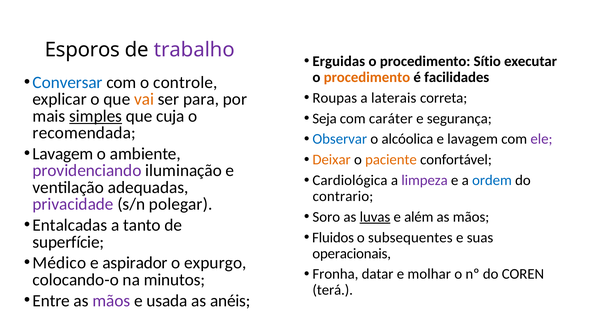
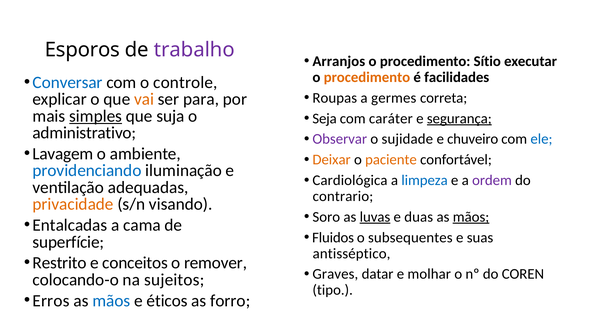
Erguidas: Erguidas -> Arranjos
laterais: laterais -> germes
cuja: cuja -> suja
segurança underline: none -> present
recomendada: recomendada -> administrativo
Observar colour: blue -> purple
alcóolica: alcóolica -> sujidade
e lavagem: lavagem -> chuveiro
ele colour: purple -> blue
providenciando colour: purple -> blue
limpeza colour: purple -> blue
ordem colour: blue -> purple
privacidade colour: purple -> orange
polegar: polegar -> visando
além: além -> duas
mãos at (471, 217) underline: none -> present
tanto: tanto -> cama
operacionais: operacionais -> antisséptico
Médico: Médico -> Restrito
aspirador: aspirador -> conceitos
expurgo: expurgo -> remover
Fronha: Fronha -> Graves
minutos: minutos -> sujeitos
terá: terá -> tipo
Entre: Entre -> Erros
mãos at (111, 301) colour: purple -> blue
usada: usada -> éticos
anéis: anéis -> forro
